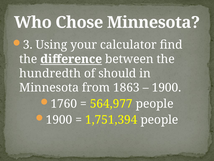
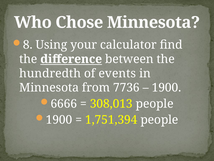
3: 3 -> 8
should: should -> events
1863: 1863 -> 7736
1760: 1760 -> 6666
564,977: 564,977 -> 308,013
